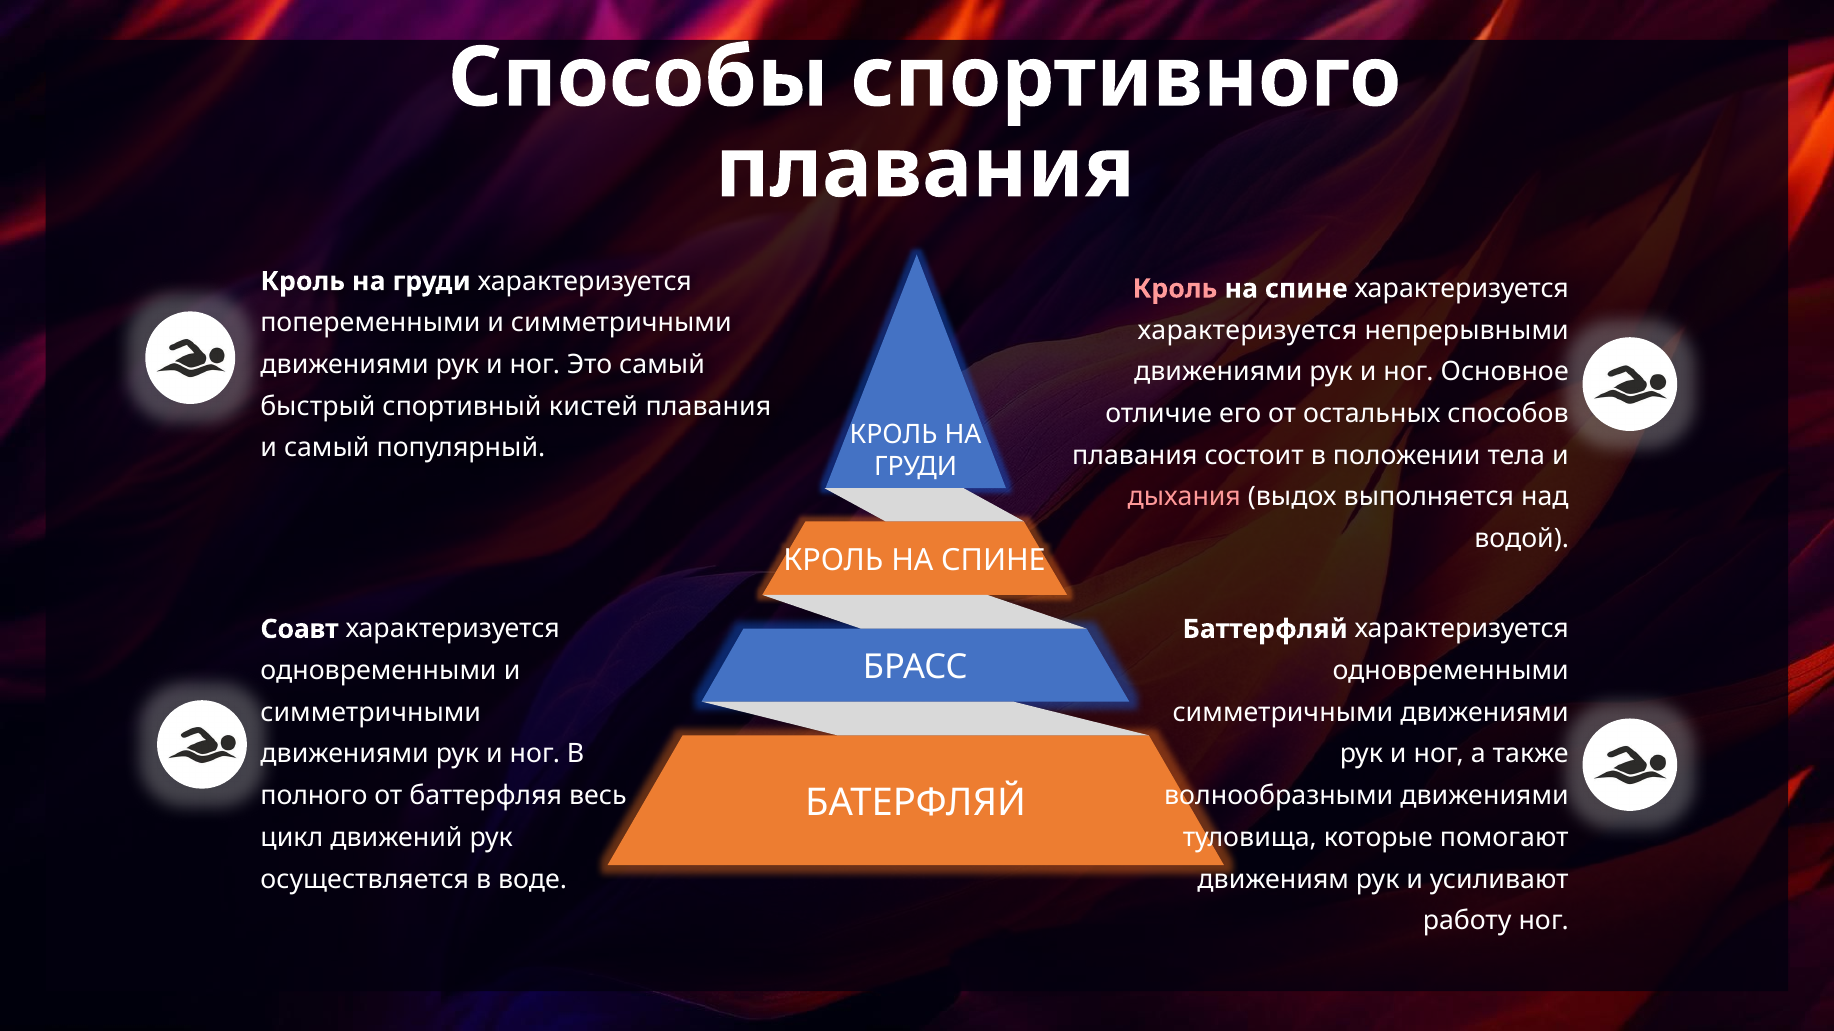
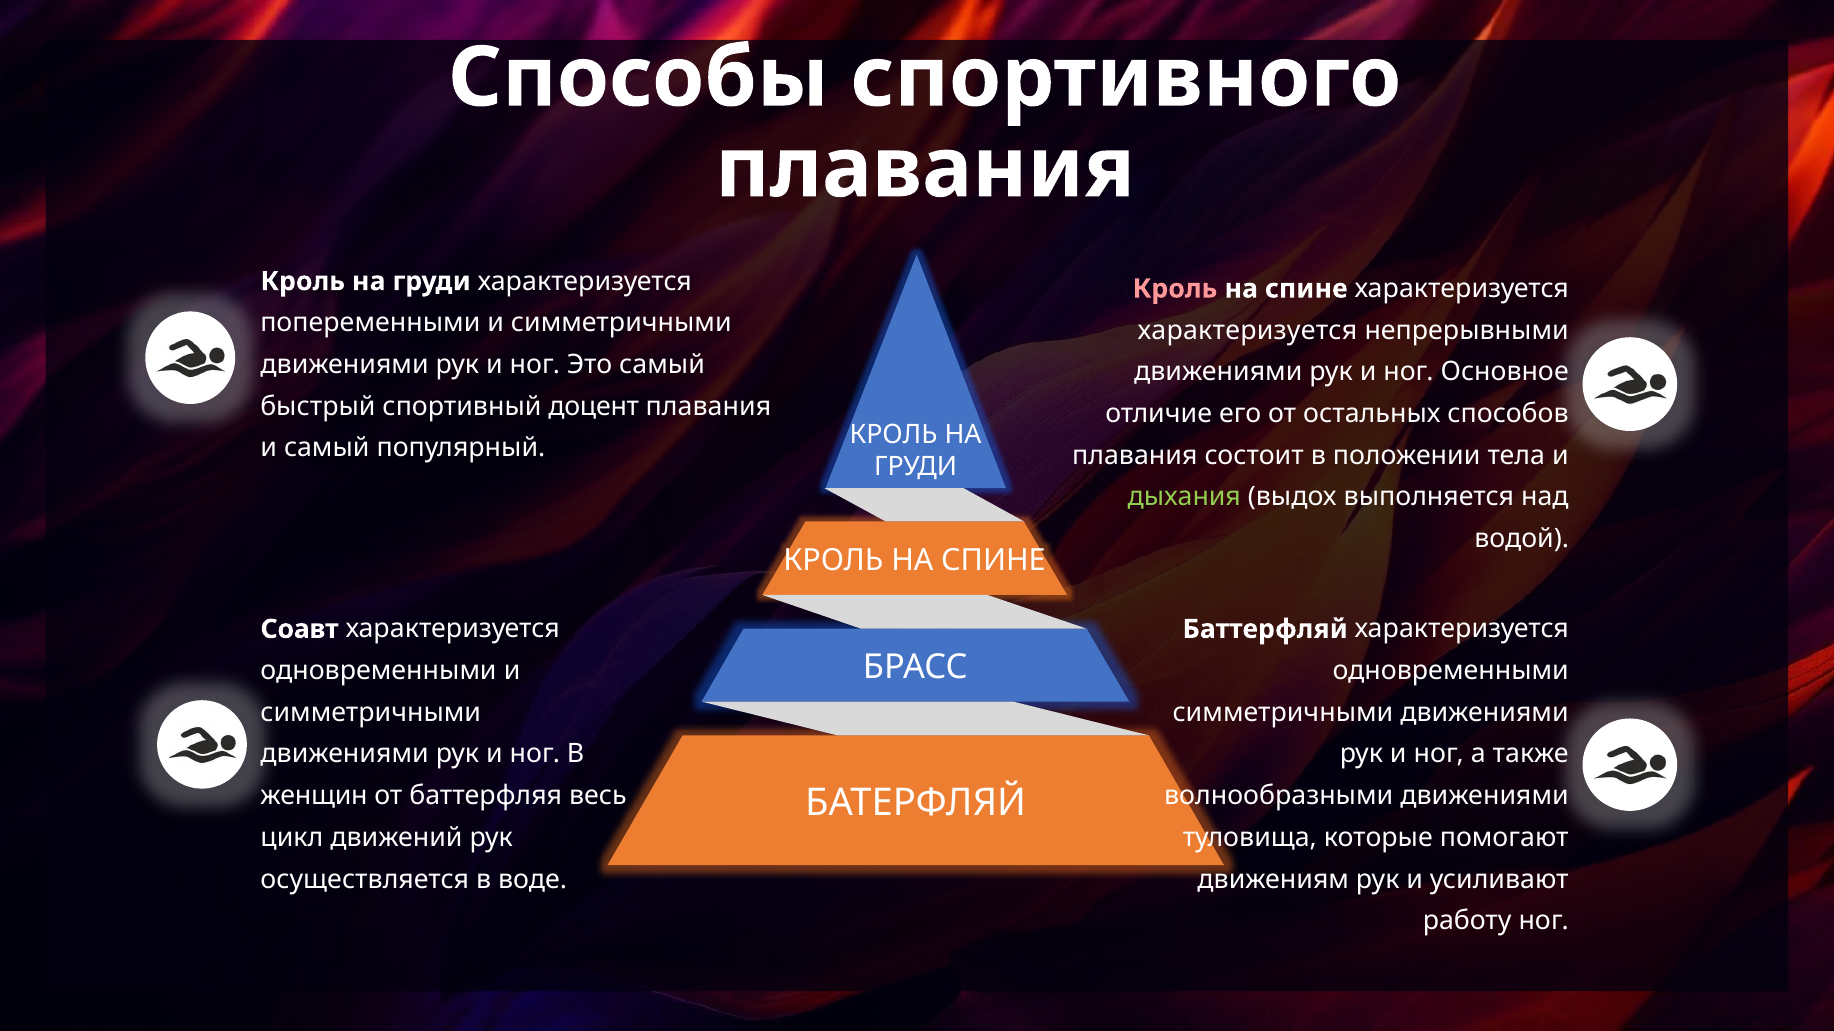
кистей: кистей -> доцент
дыхания colour: pink -> light green
полного: полного -> женщин
